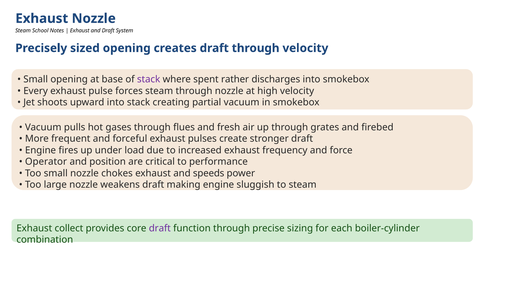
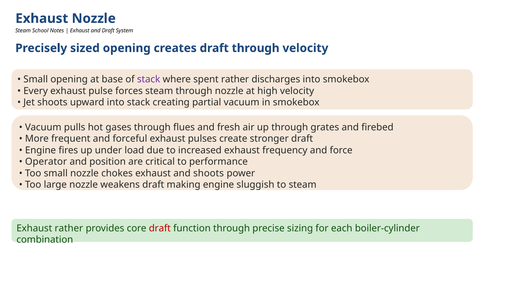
and speeds: speeds -> shoots
Exhaust collect: collect -> rather
draft at (160, 229) colour: purple -> red
